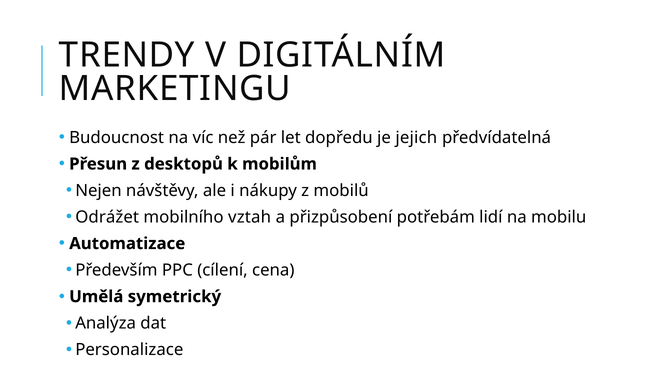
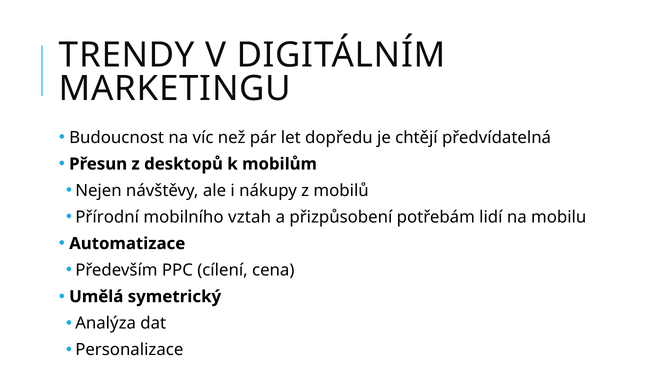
jejich: jejich -> chtějí
Odrážet: Odrážet -> Přírodní
